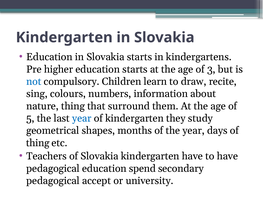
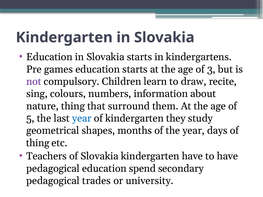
higher: higher -> games
not colour: blue -> purple
accept: accept -> trades
